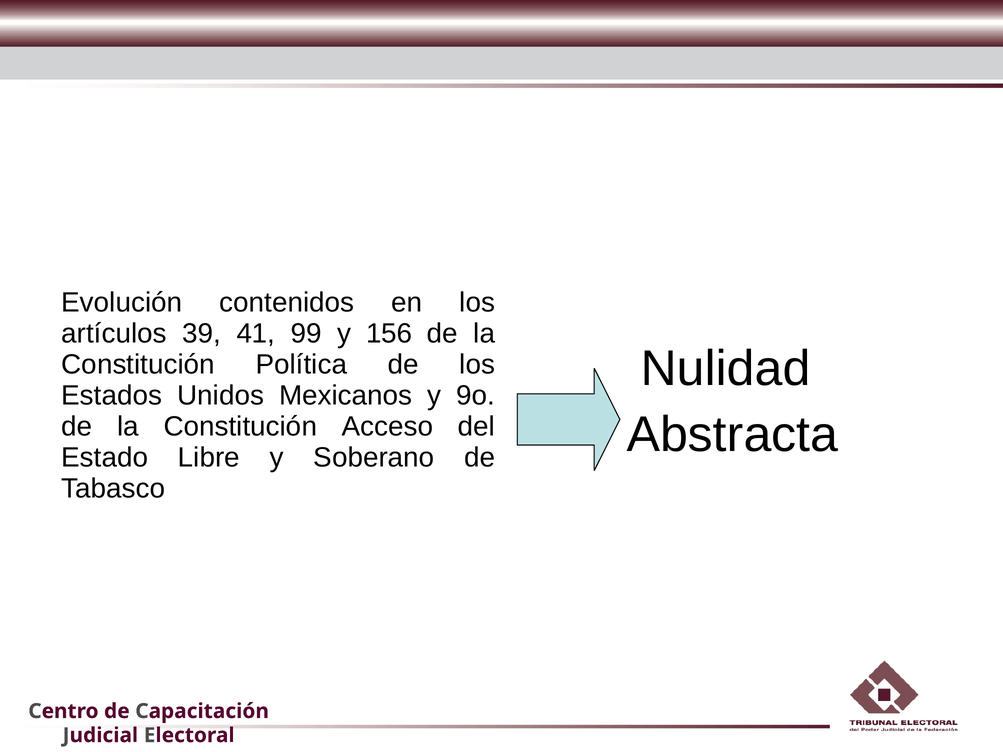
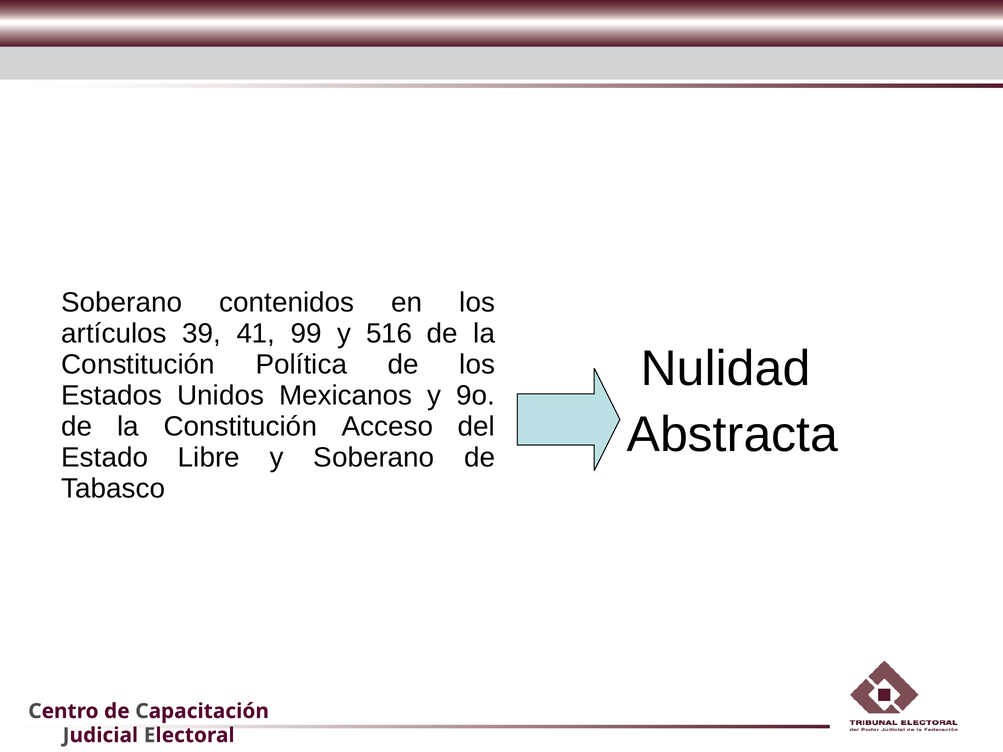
Evolución at (122, 302): Evolución -> Soberano
156: 156 -> 516
